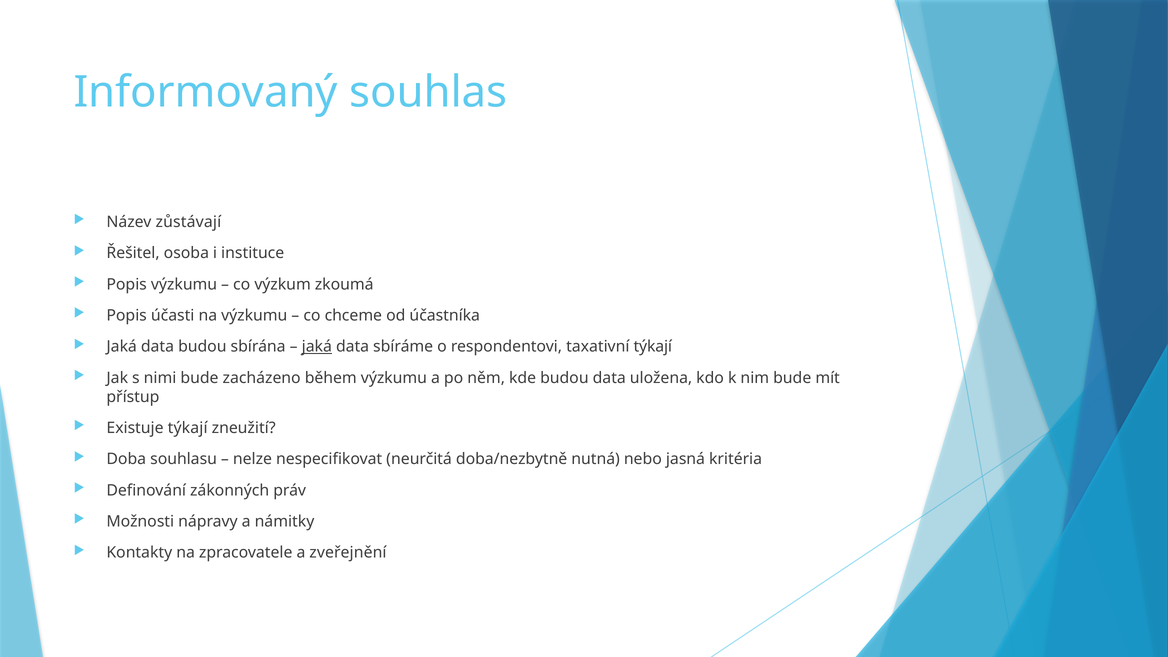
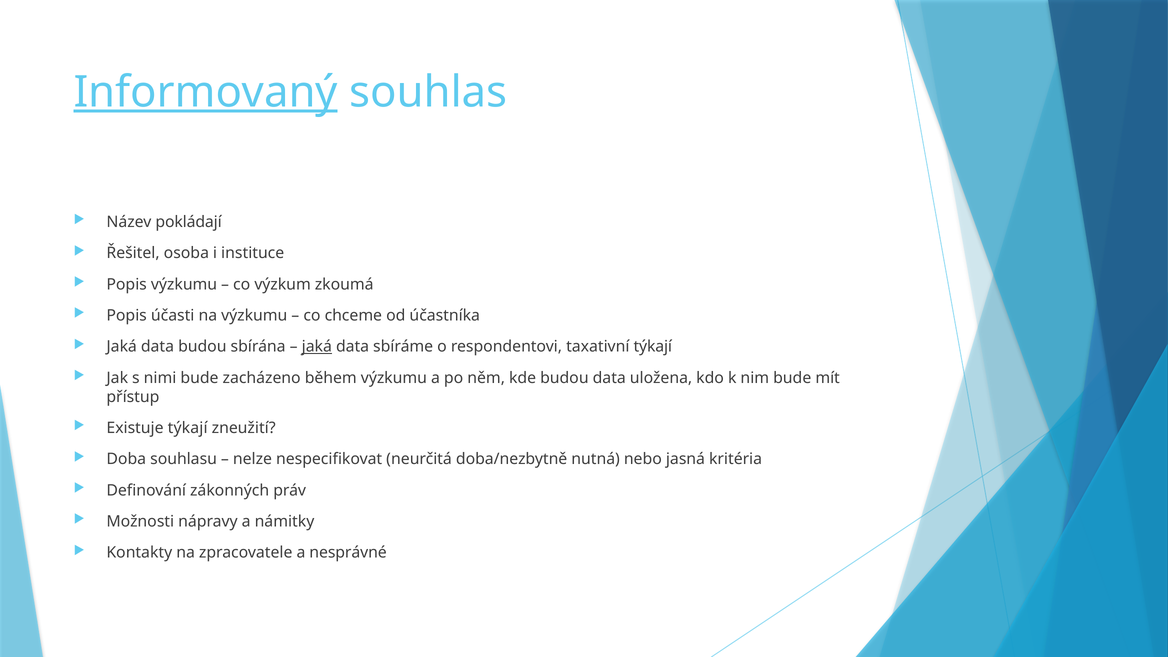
Informovaný underline: none -> present
zůstávají: zůstávají -> pokládají
zveřejnění: zveřejnění -> nesprávné
